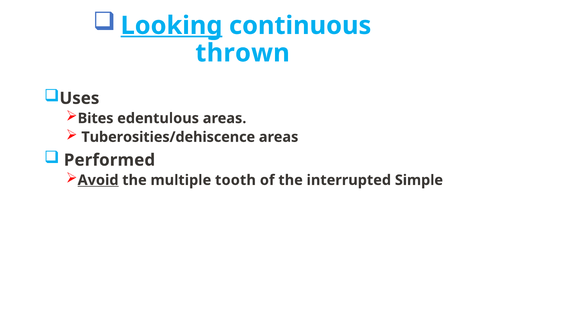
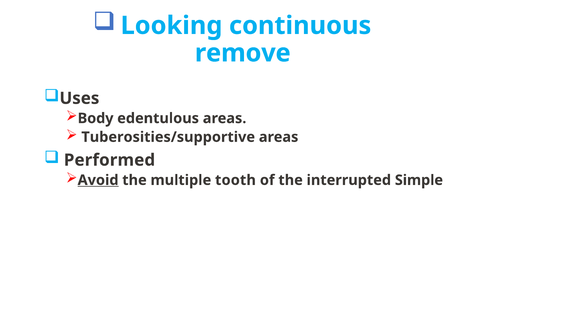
Looking underline: present -> none
thrown: thrown -> remove
Bites: Bites -> Body
Tuberosities/dehiscence: Tuberosities/dehiscence -> Tuberosities/supportive
